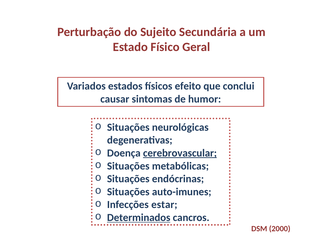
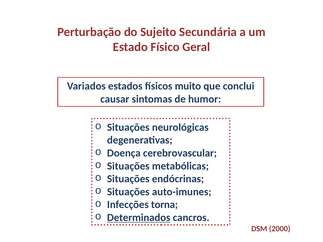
efeito: efeito -> muito
cerebrovascular underline: present -> none
estar: estar -> torna
